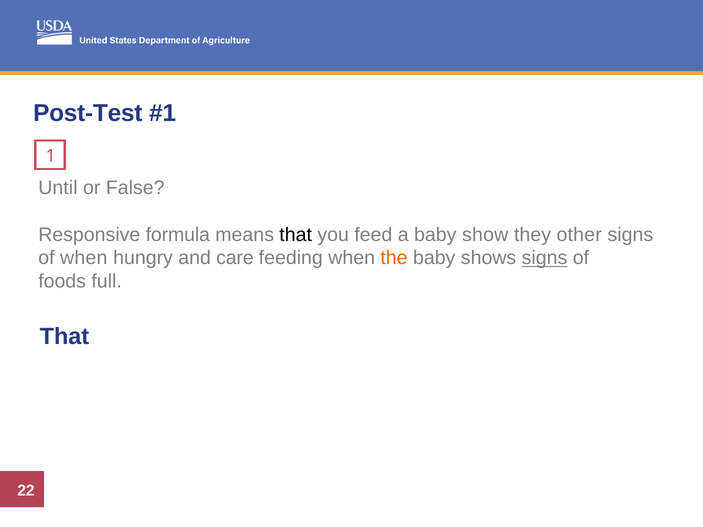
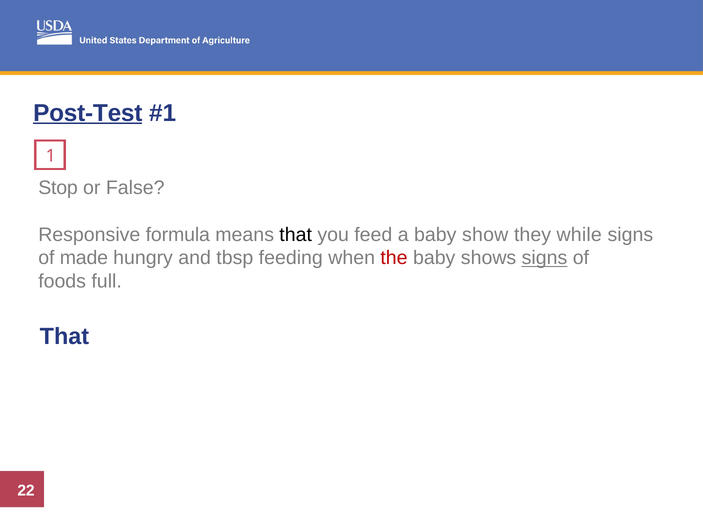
Post-Test underline: none -> present
Until: Until -> Stop
other: other -> while
of when: when -> made
care: care -> tbsp
the colour: orange -> red
